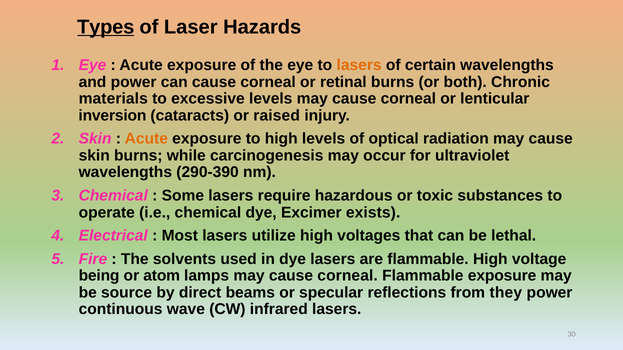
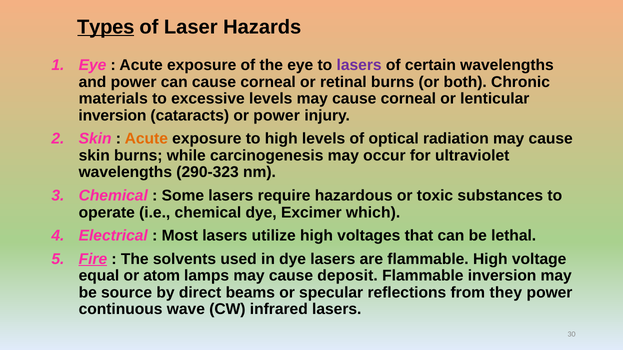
lasers at (359, 65) colour: orange -> purple
or raised: raised -> power
290-390: 290-390 -> 290-323
exists: exists -> which
Fire underline: none -> present
being: being -> equal
lamps may cause corneal: corneal -> deposit
Flammable exposure: exposure -> inversion
